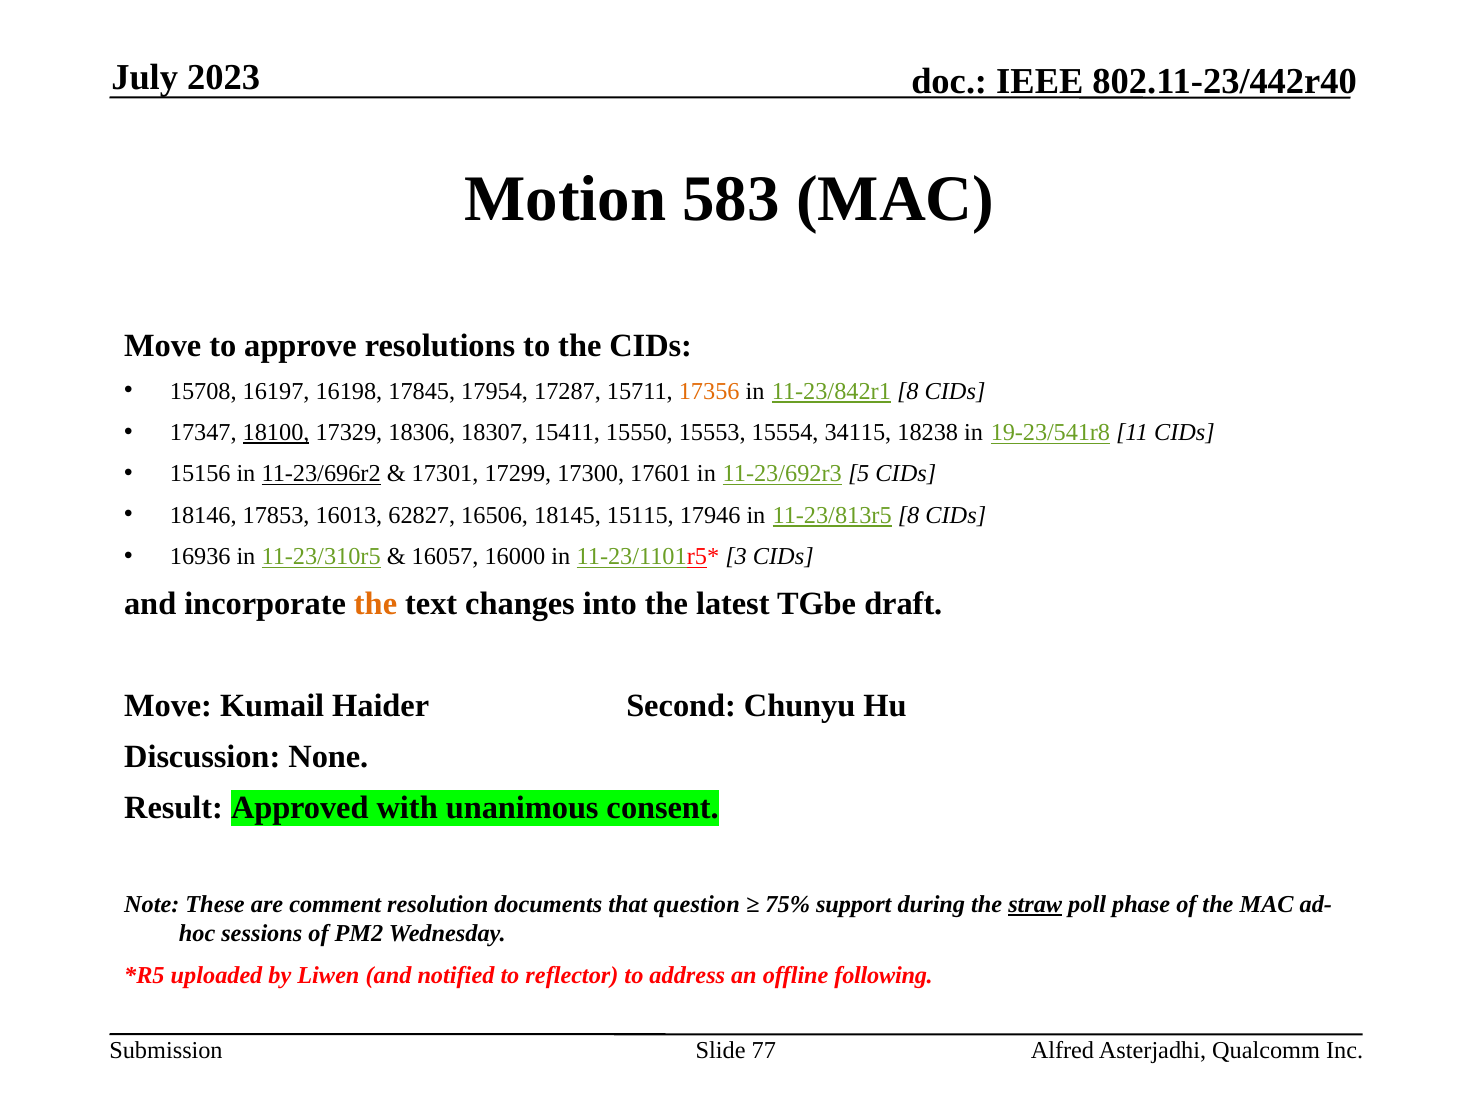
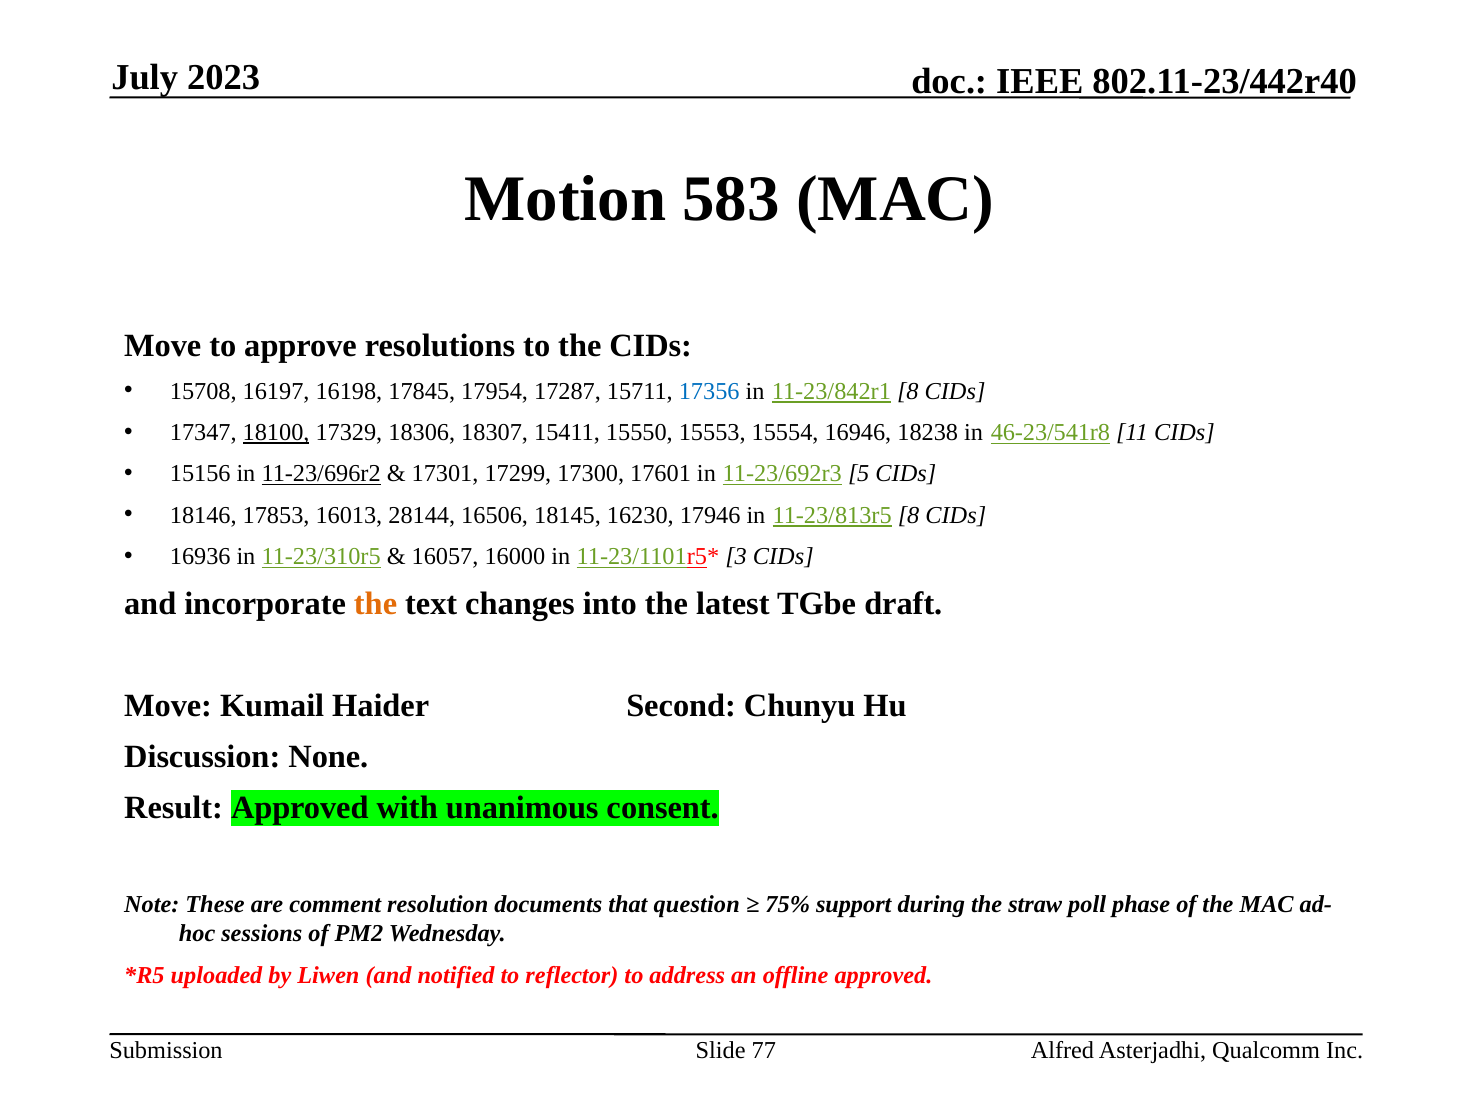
17356 colour: orange -> blue
34115: 34115 -> 16946
19-23/541r8: 19-23/541r8 -> 46-23/541r8
62827: 62827 -> 28144
15115: 15115 -> 16230
straw underline: present -> none
offline following: following -> approved
